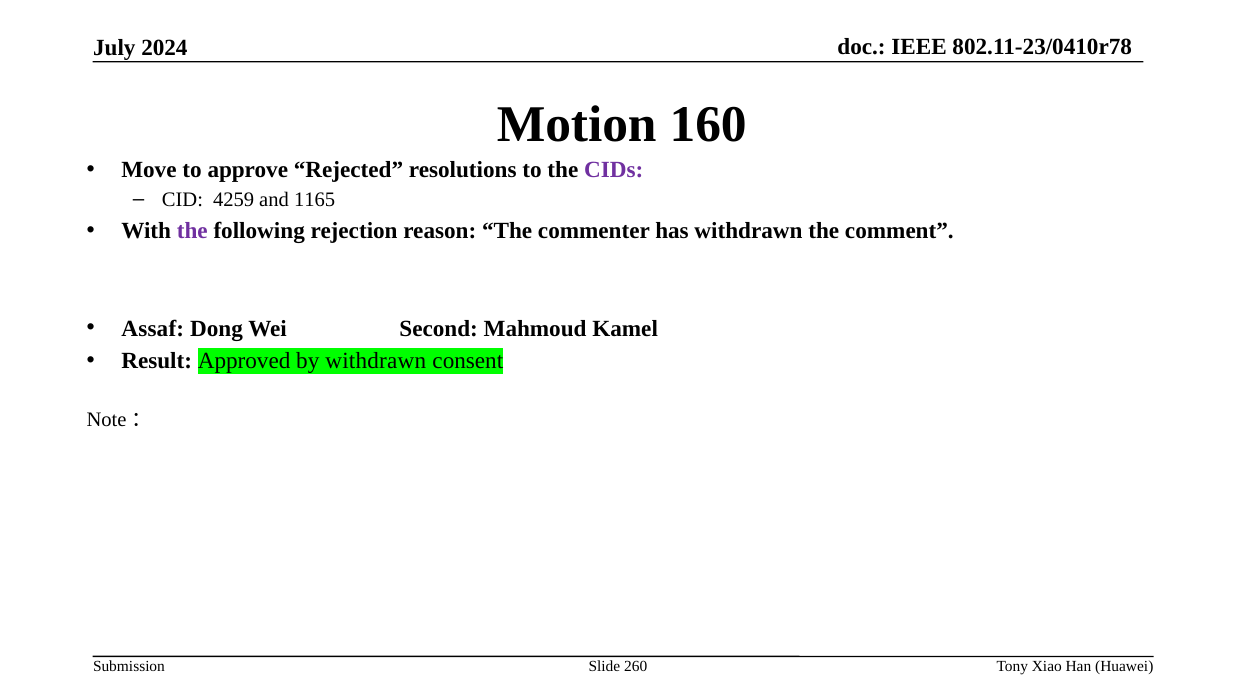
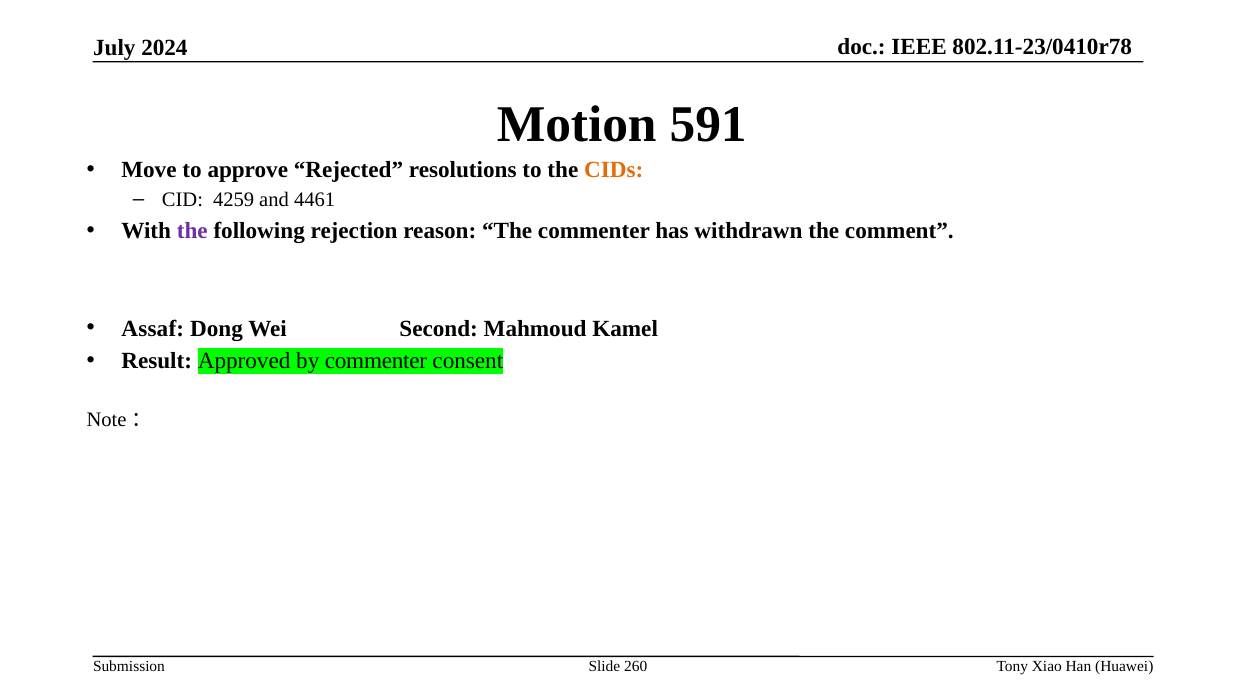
160: 160 -> 591
CIDs colour: purple -> orange
1165: 1165 -> 4461
by withdrawn: withdrawn -> commenter
